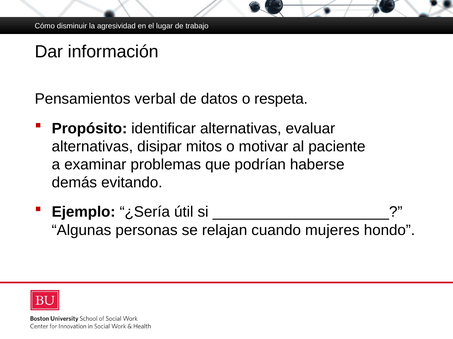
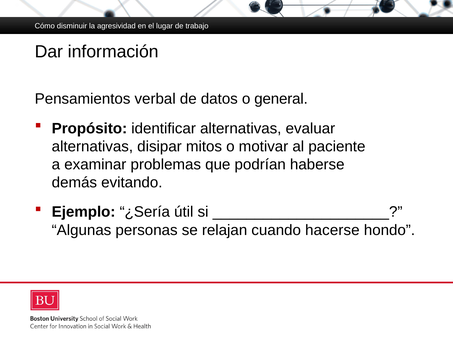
respeta: respeta -> general
mujeres: mujeres -> hacerse
